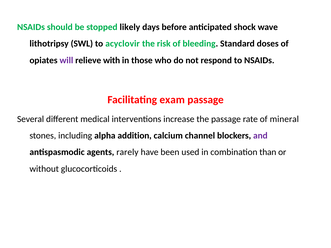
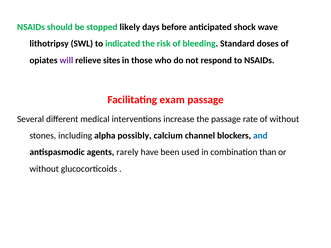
acyclovir: acyclovir -> indicated
with: with -> sites
of mineral: mineral -> without
addition: addition -> possibly
and colour: purple -> blue
